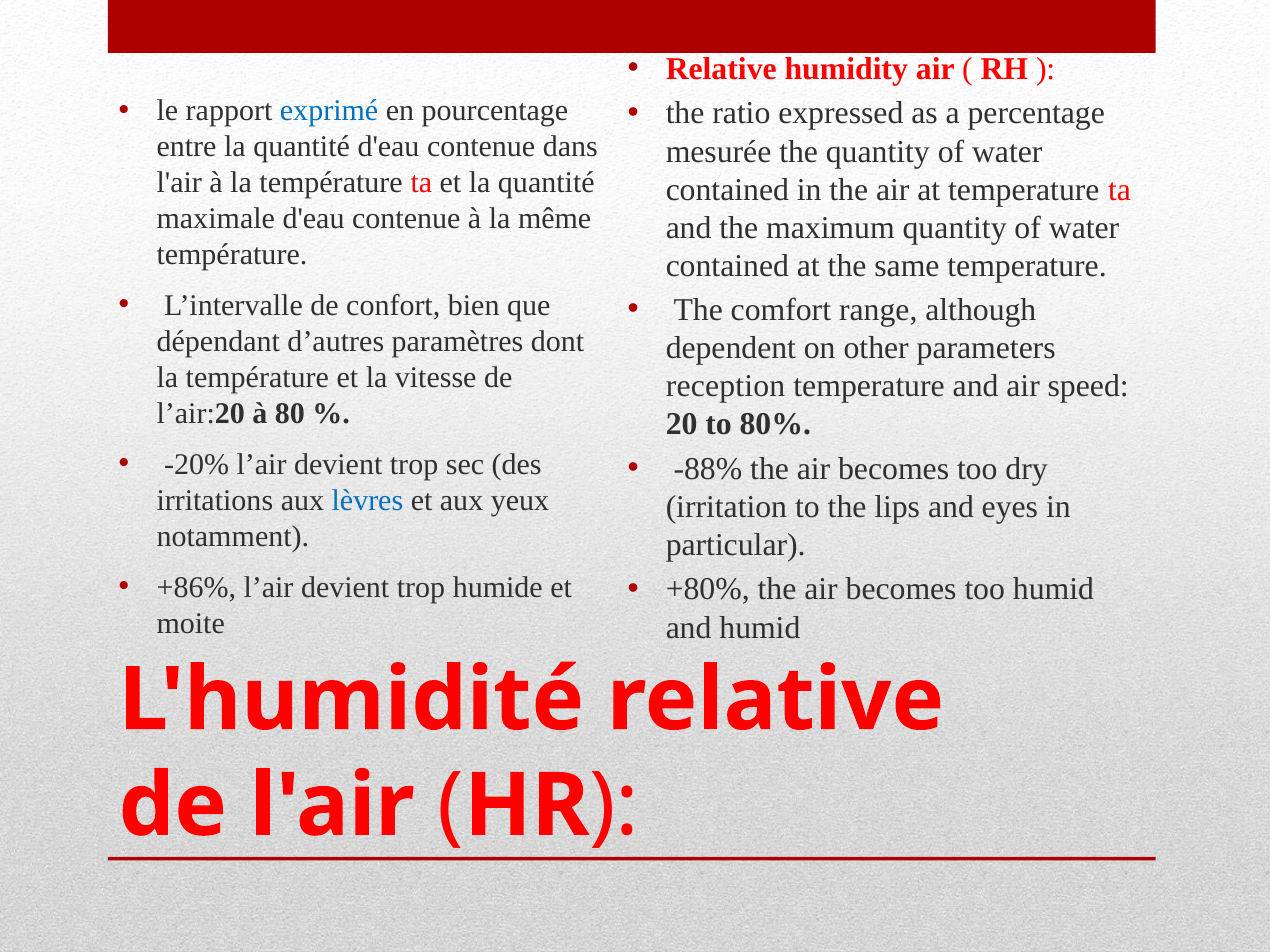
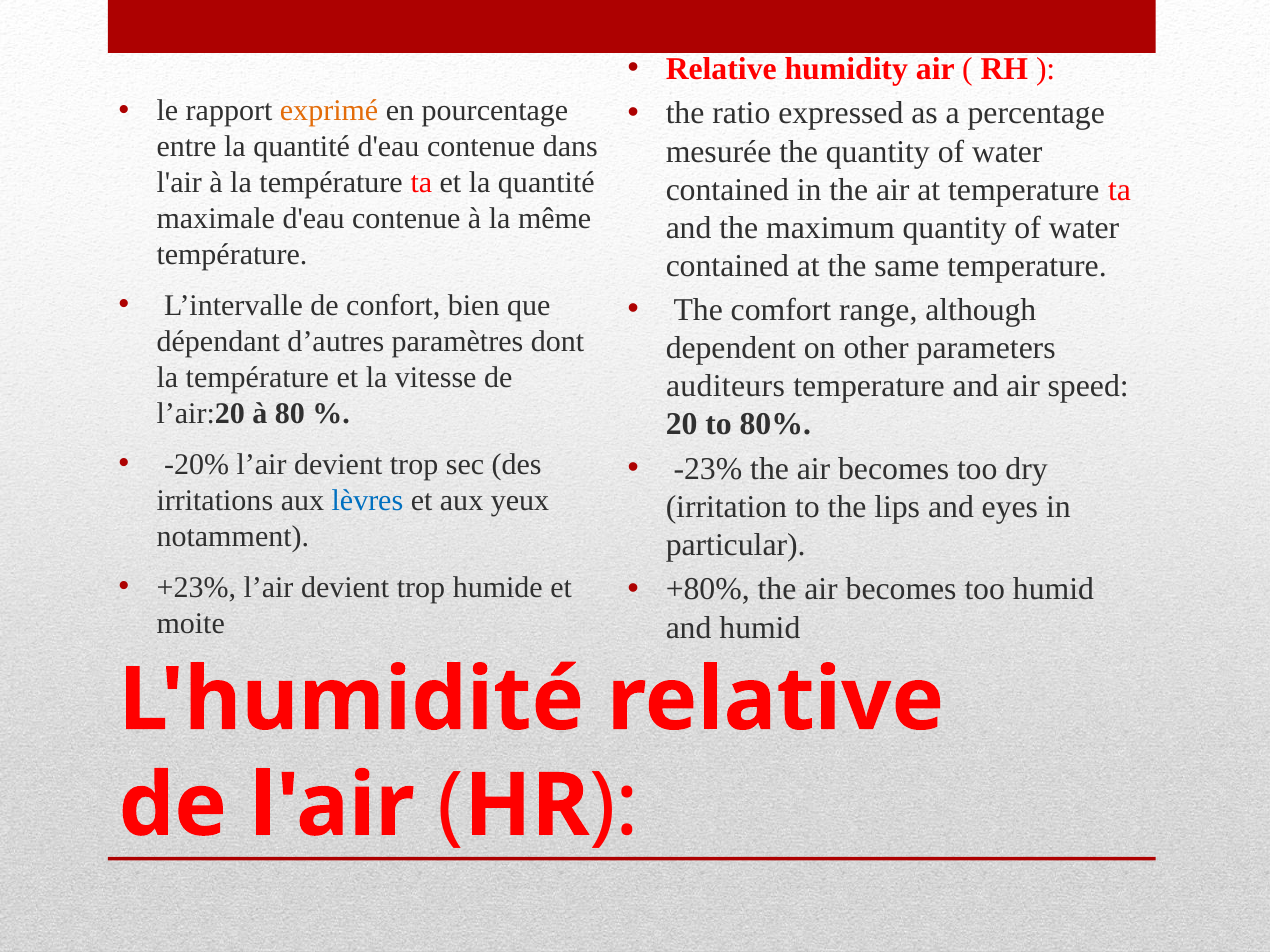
exprimé colour: blue -> orange
reception: reception -> auditeurs
-88%: -88% -> -23%
+86%: +86% -> +23%
